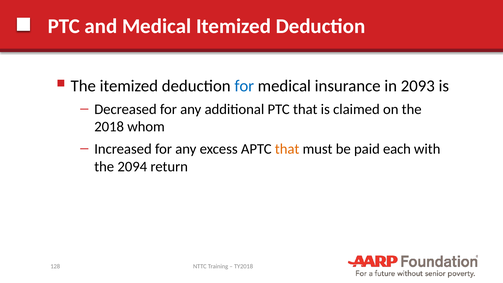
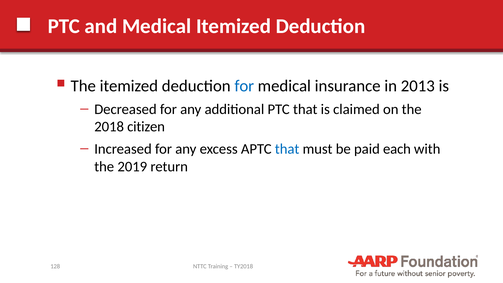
2093: 2093 -> 2013
whom: whom -> citizen
that at (287, 149) colour: orange -> blue
2094: 2094 -> 2019
